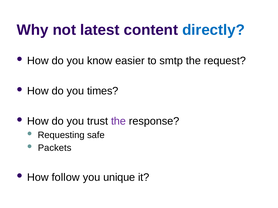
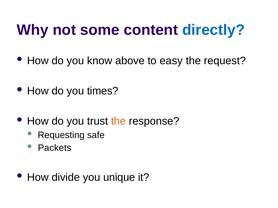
latest: latest -> some
easier: easier -> above
smtp: smtp -> easy
the at (119, 121) colour: purple -> orange
follow: follow -> divide
